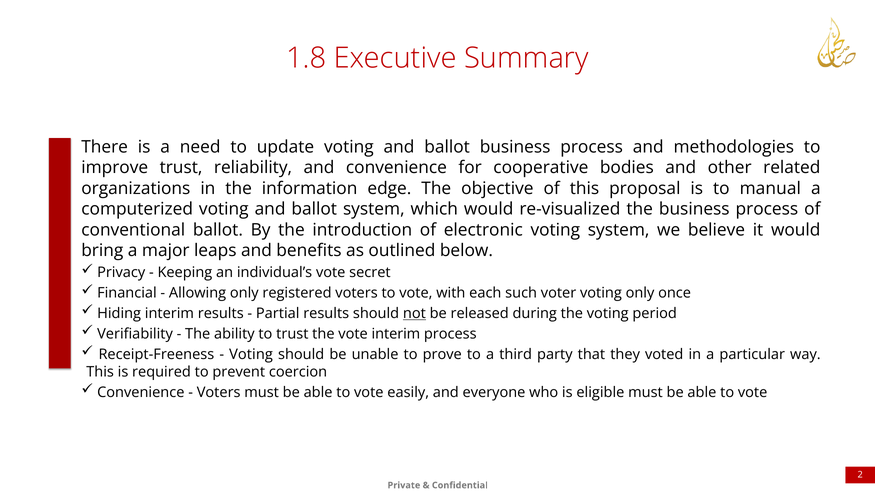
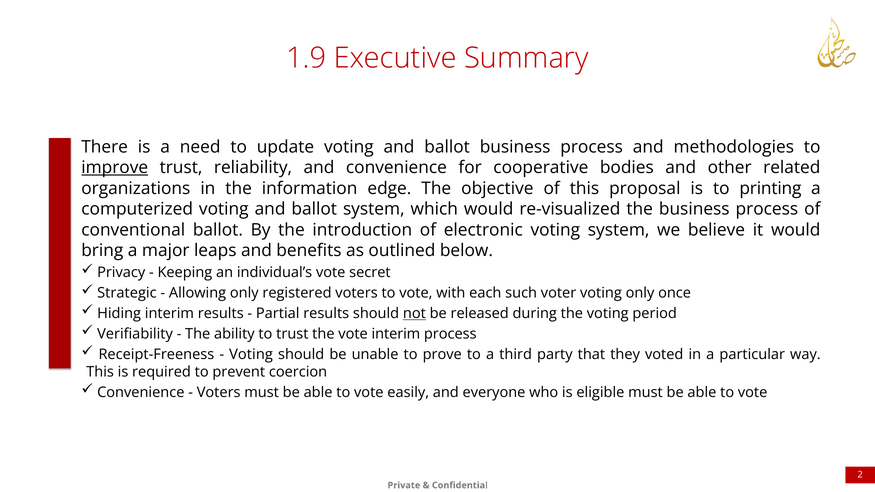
1.8: 1.8 -> 1.9
improve underline: none -> present
manual: manual -> printing
Financial: Financial -> Strategic
